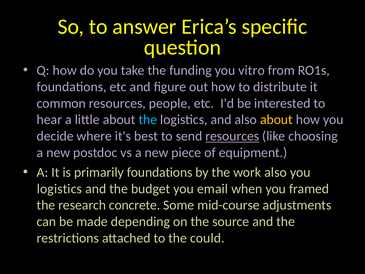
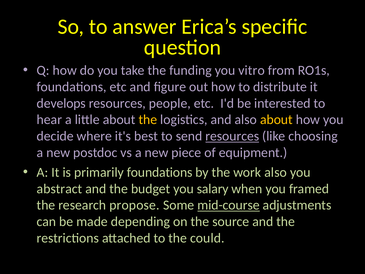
common: common -> develops
the at (148, 120) colour: light blue -> yellow
logistics at (59, 189): logistics -> abstract
email: email -> salary
concrete: concrete -> propose
mid-course underline: none -> present
